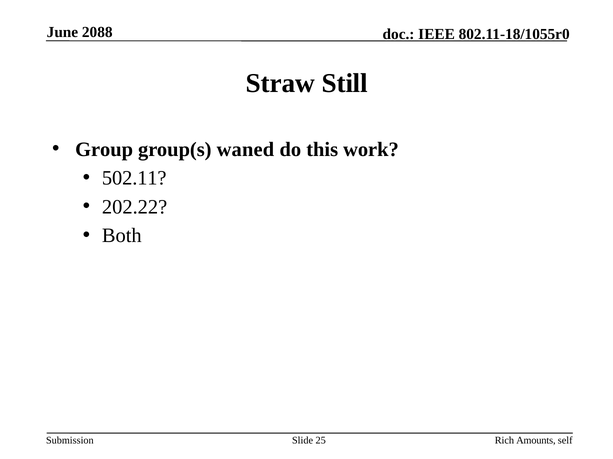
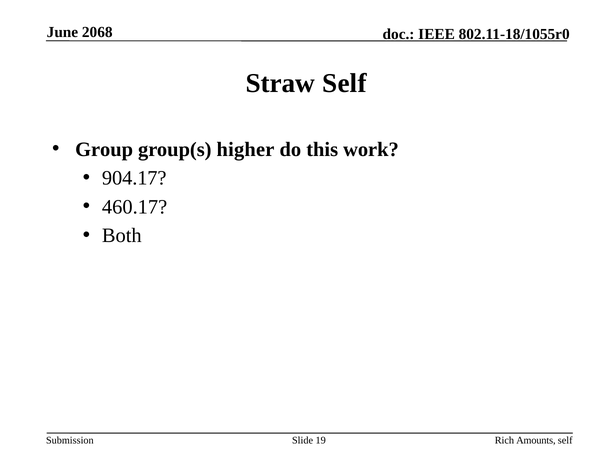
2088: 2088 -> 2068
Straw Still: Still -> Self
waned: waned -> higher
502.11: 502.11 -> 904.17
202.22: 202.22 -> 460.17
25: 25 -> 19
